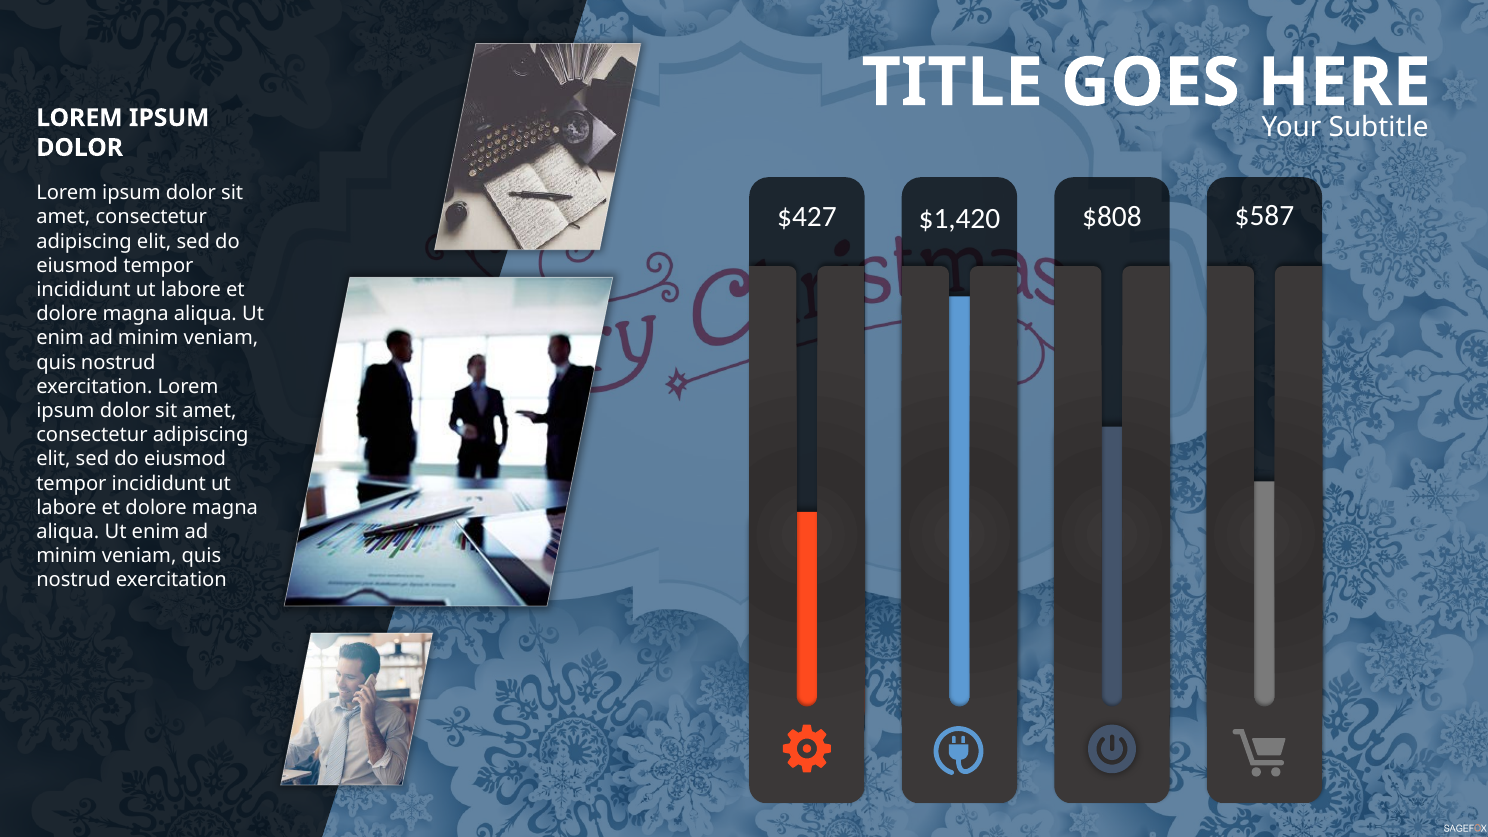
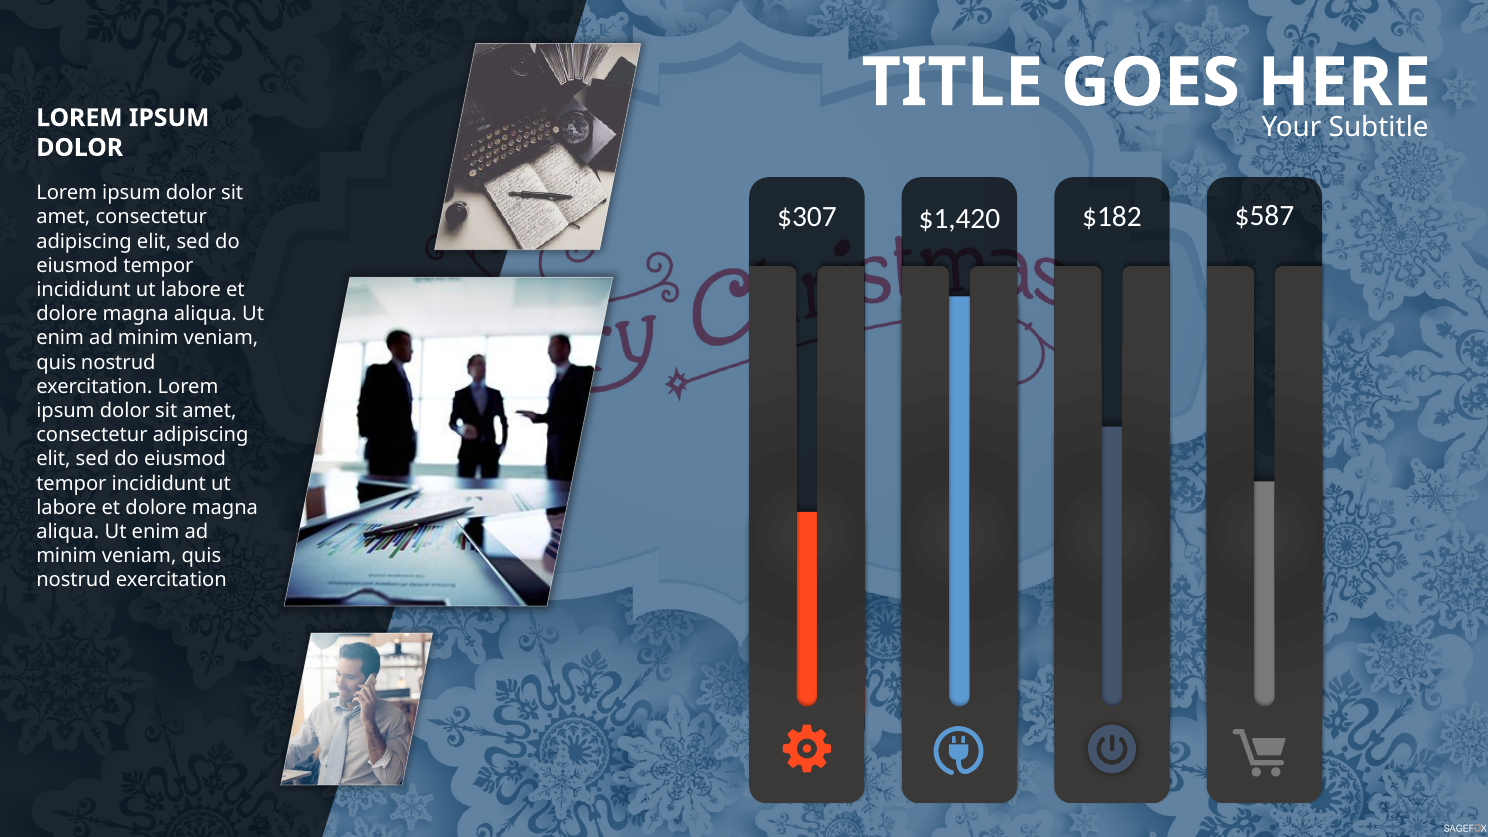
$427: $427 -> $307
$808: $808 -> $182
